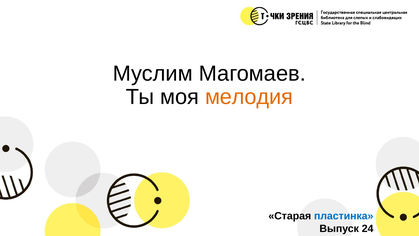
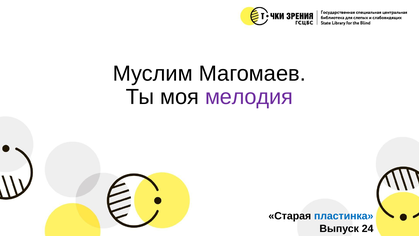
мелодия colour: orange -> purple
